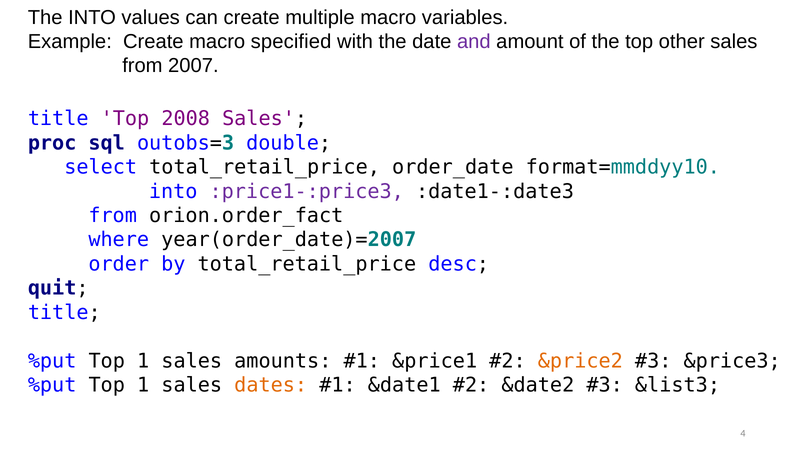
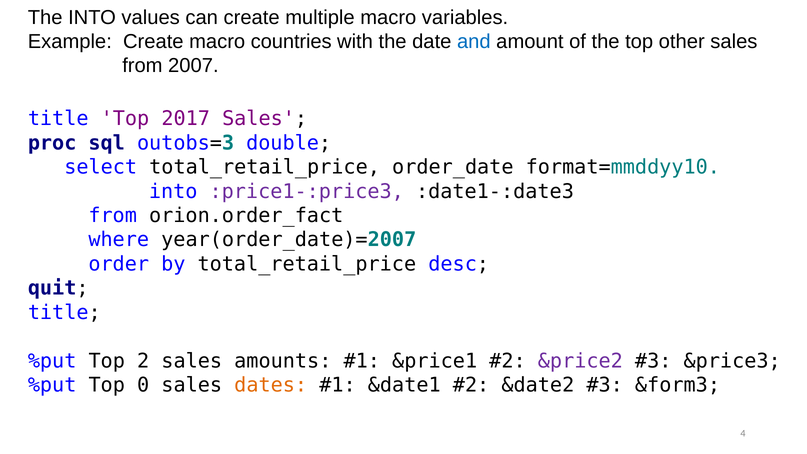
specified: specified -> countries
and colour: purple -> blue
2008: 2008 -> 2017
1 at (143, 361): 1 -> 2
&price2 colour: orange -> purple
1 at (143, 385): 1 -> 0
&list3: &list3 -> &form3
